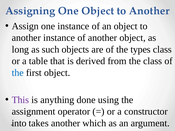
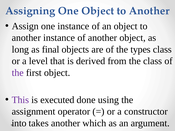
such: such -> final
table: table -> level
the at (18, 73) colour: blue -> purple
anything: anything -> executed
